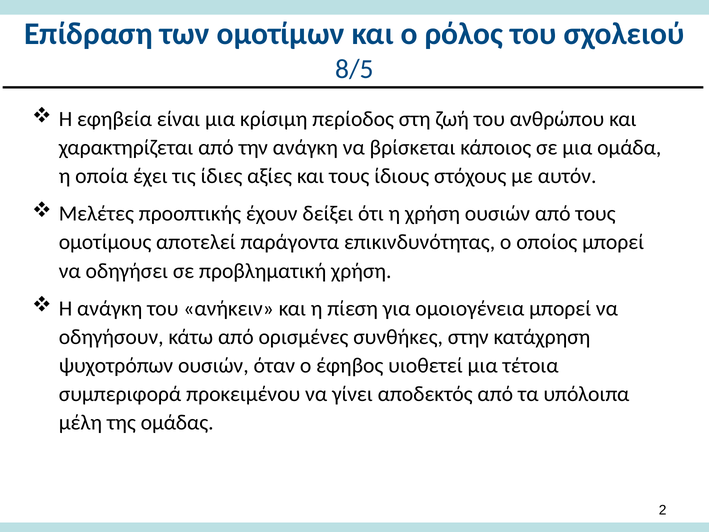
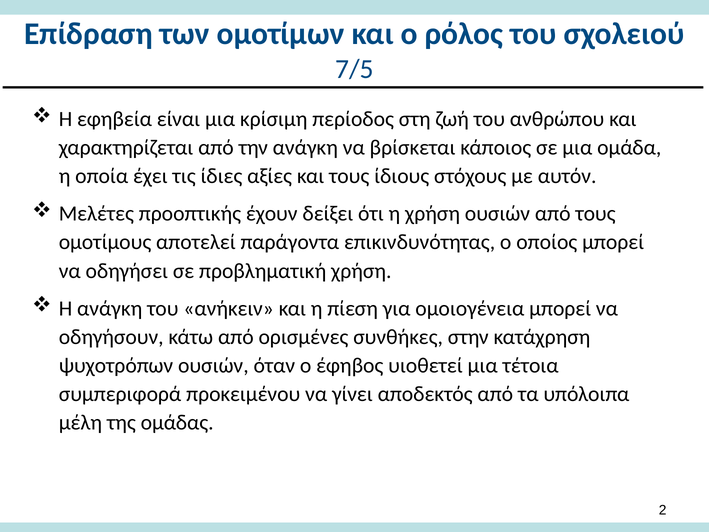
8/5: 8/5 -> 7/5
